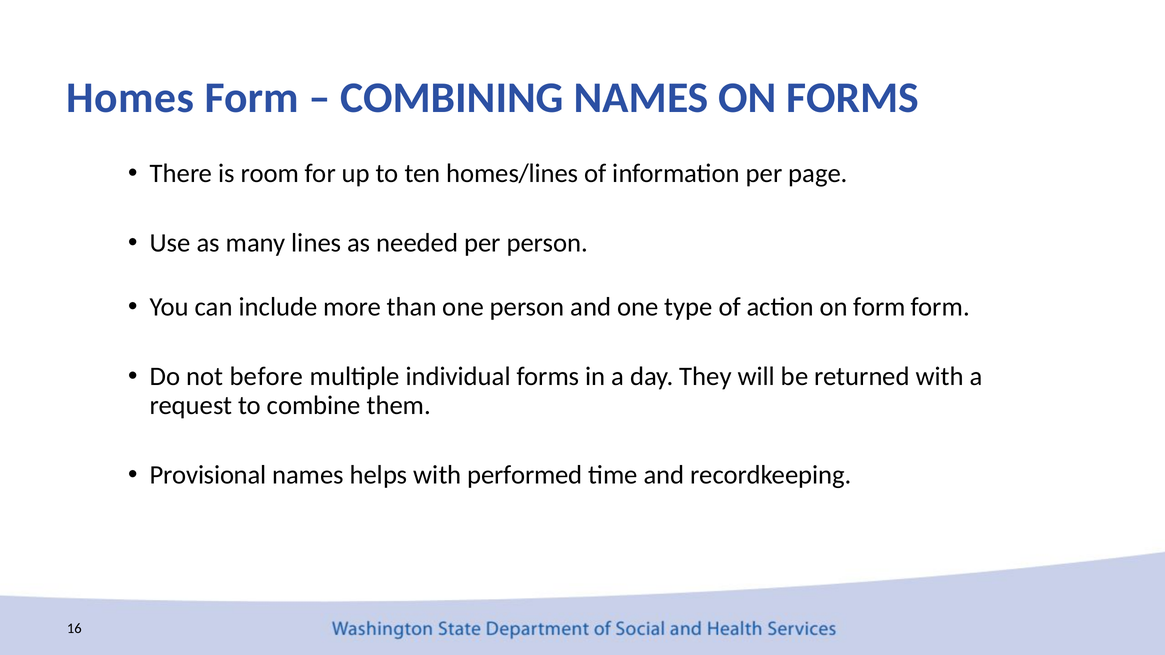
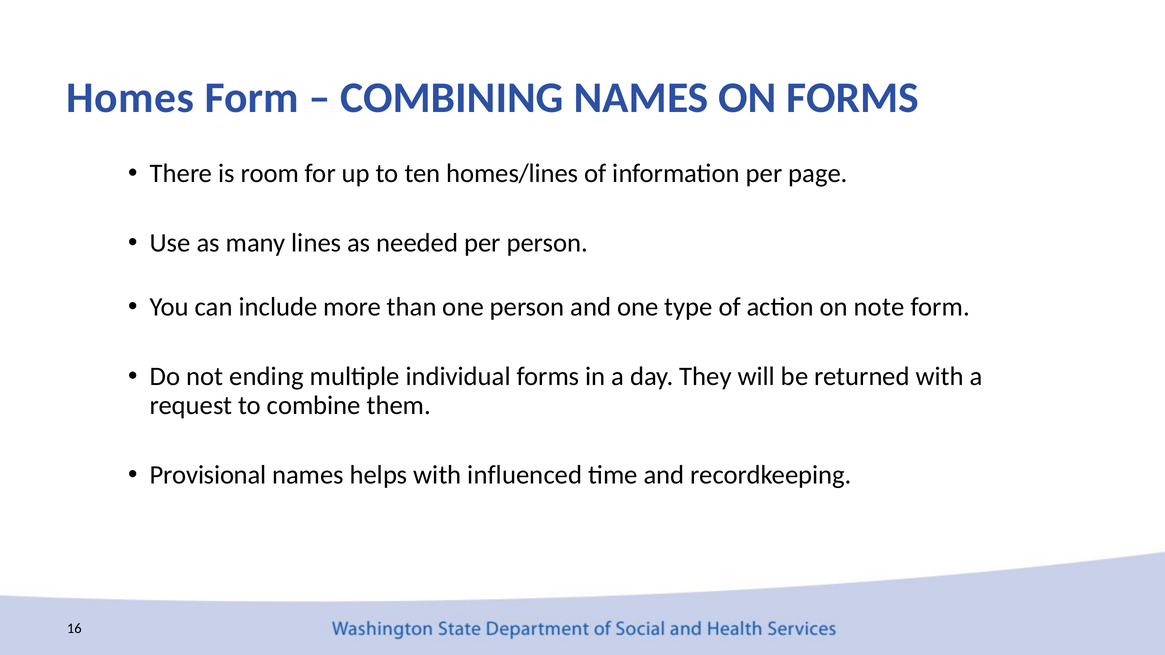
on form: form -> note
before: before -> ending
performed: performed -> influenced
